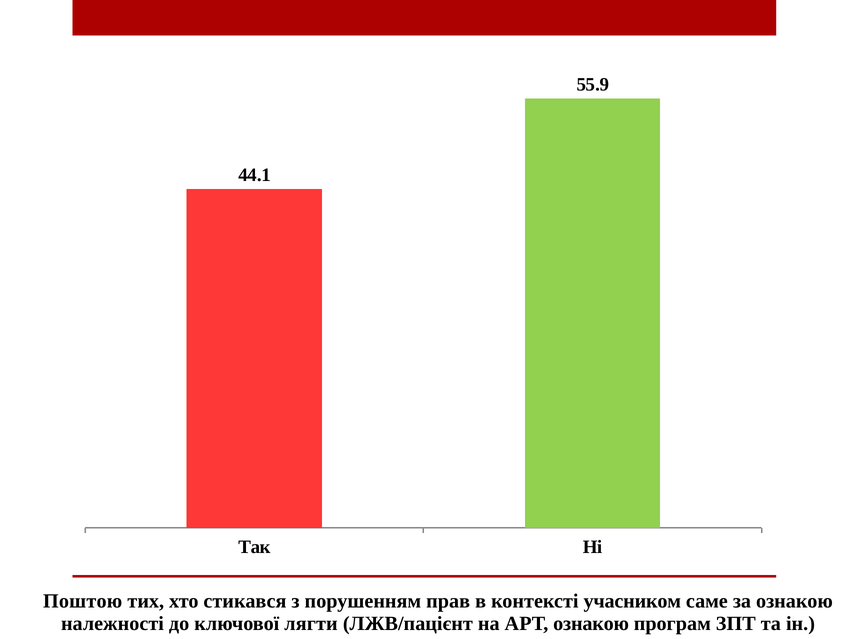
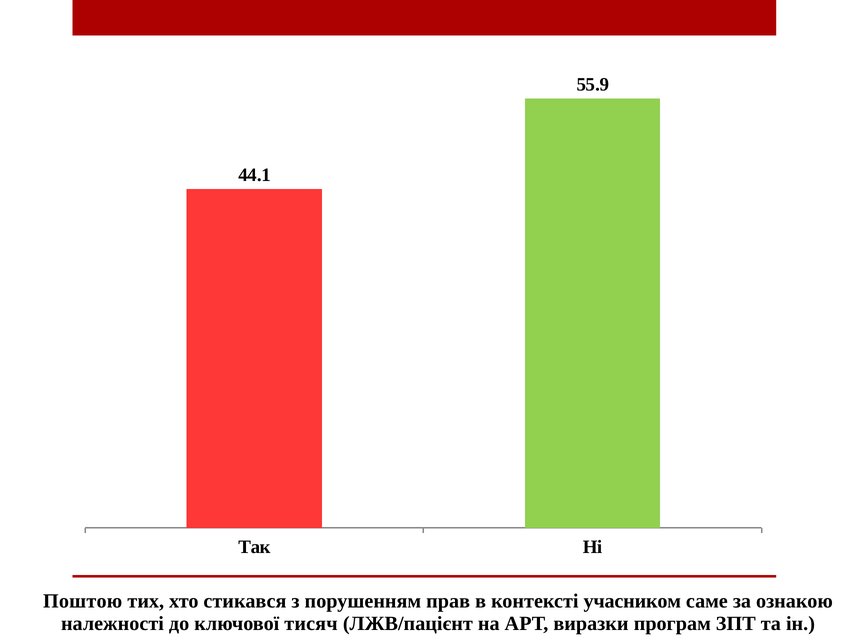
лягти: лягти -> тисяч
АРТ ознакою: ознакою -> виразки
